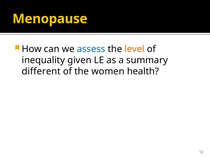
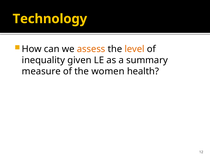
Menopause: Menopause -> Technology
assess colour: blue -> orange
different: different -> measure
